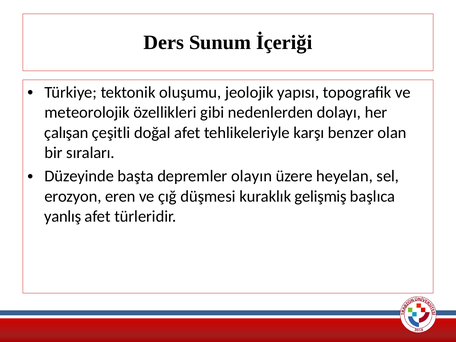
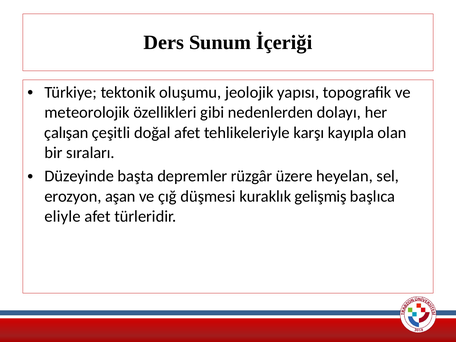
benzer: benzer -> kayıpla
olayın: olayın -> rüzgâr
eren: eren -> aşan
yanlış: yanlış -> eliyle
